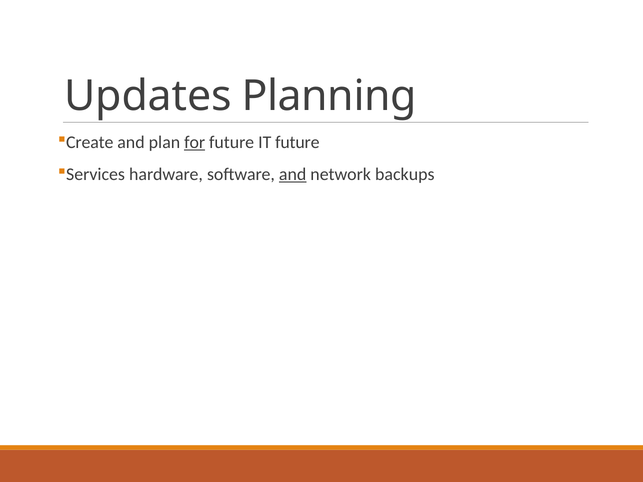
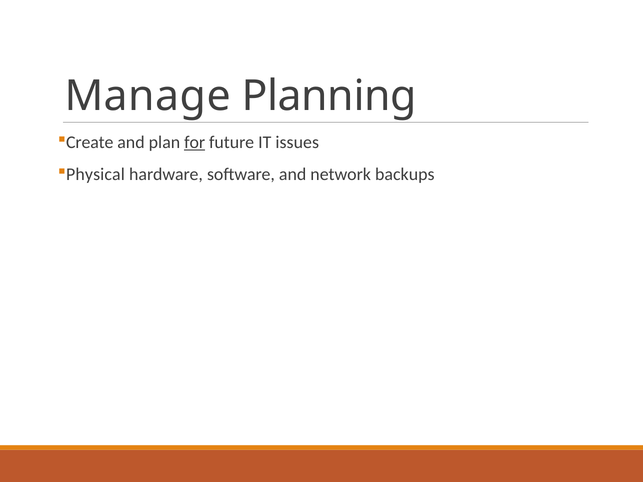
Updates: Updates -> Manage
IT future: future -> issues
Services: Services -> Physical
and at (293, 174) underline: present -> none
